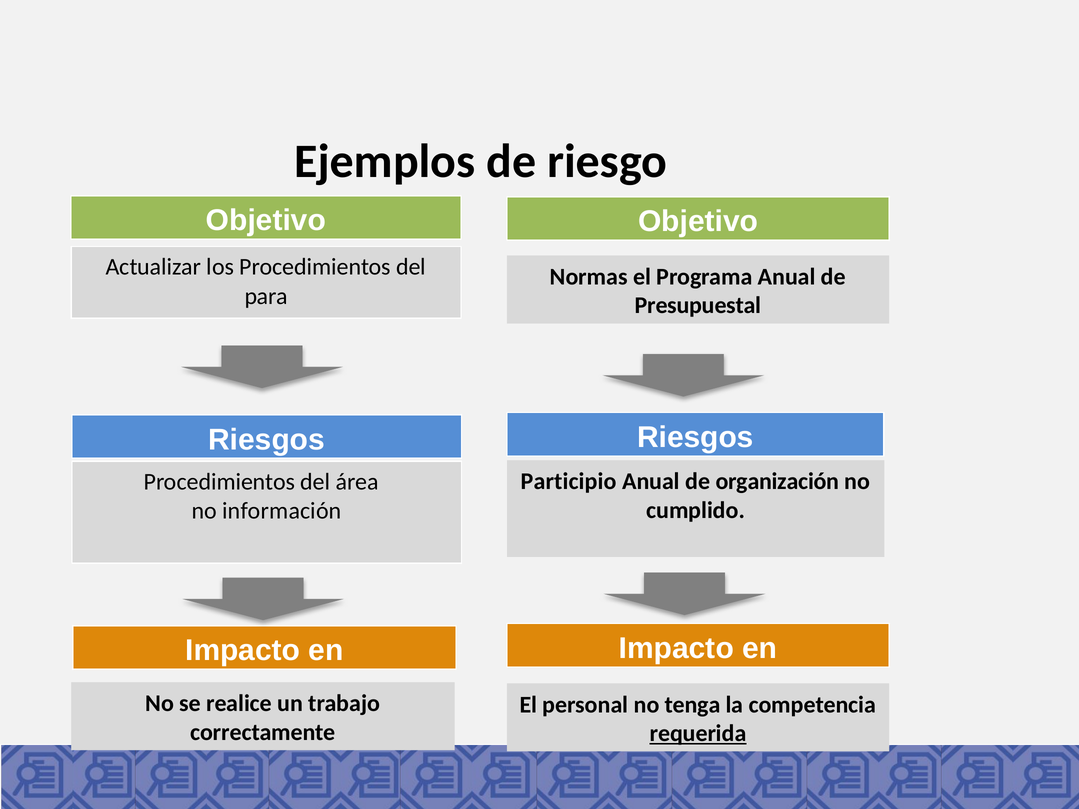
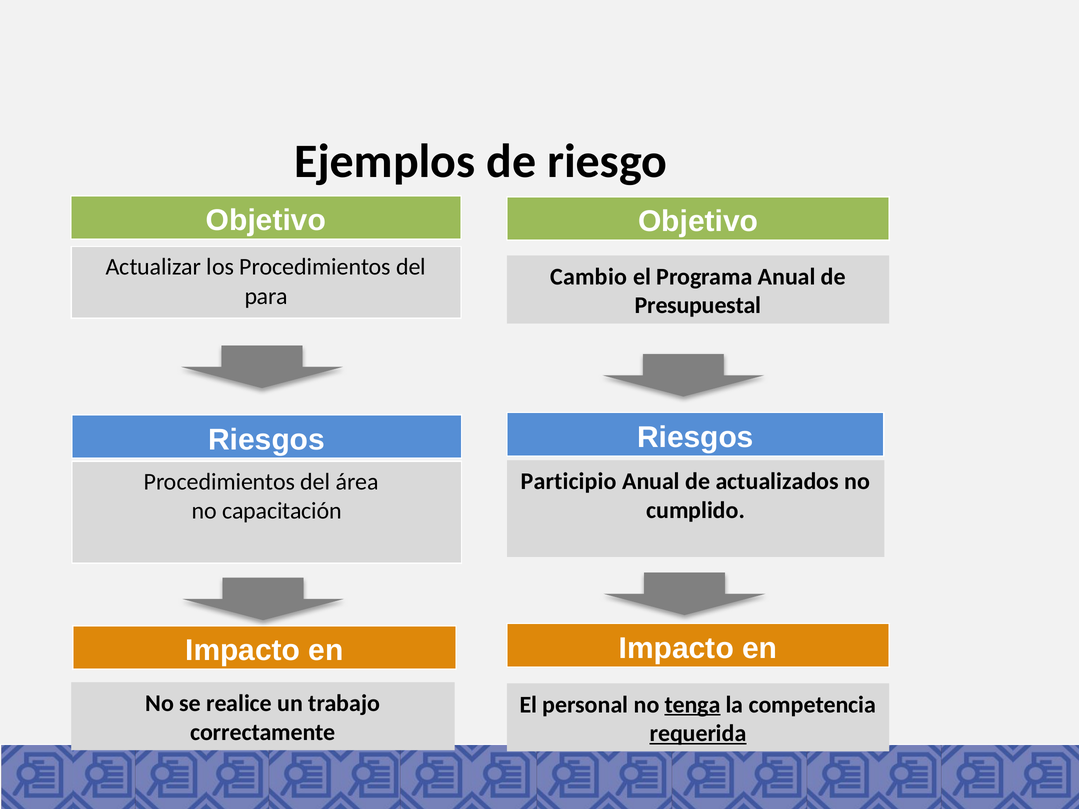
Normas: Normas -> Cambio
organización: organización -> actualizados
información: información -> capacitación
tenga underline: none -> present
